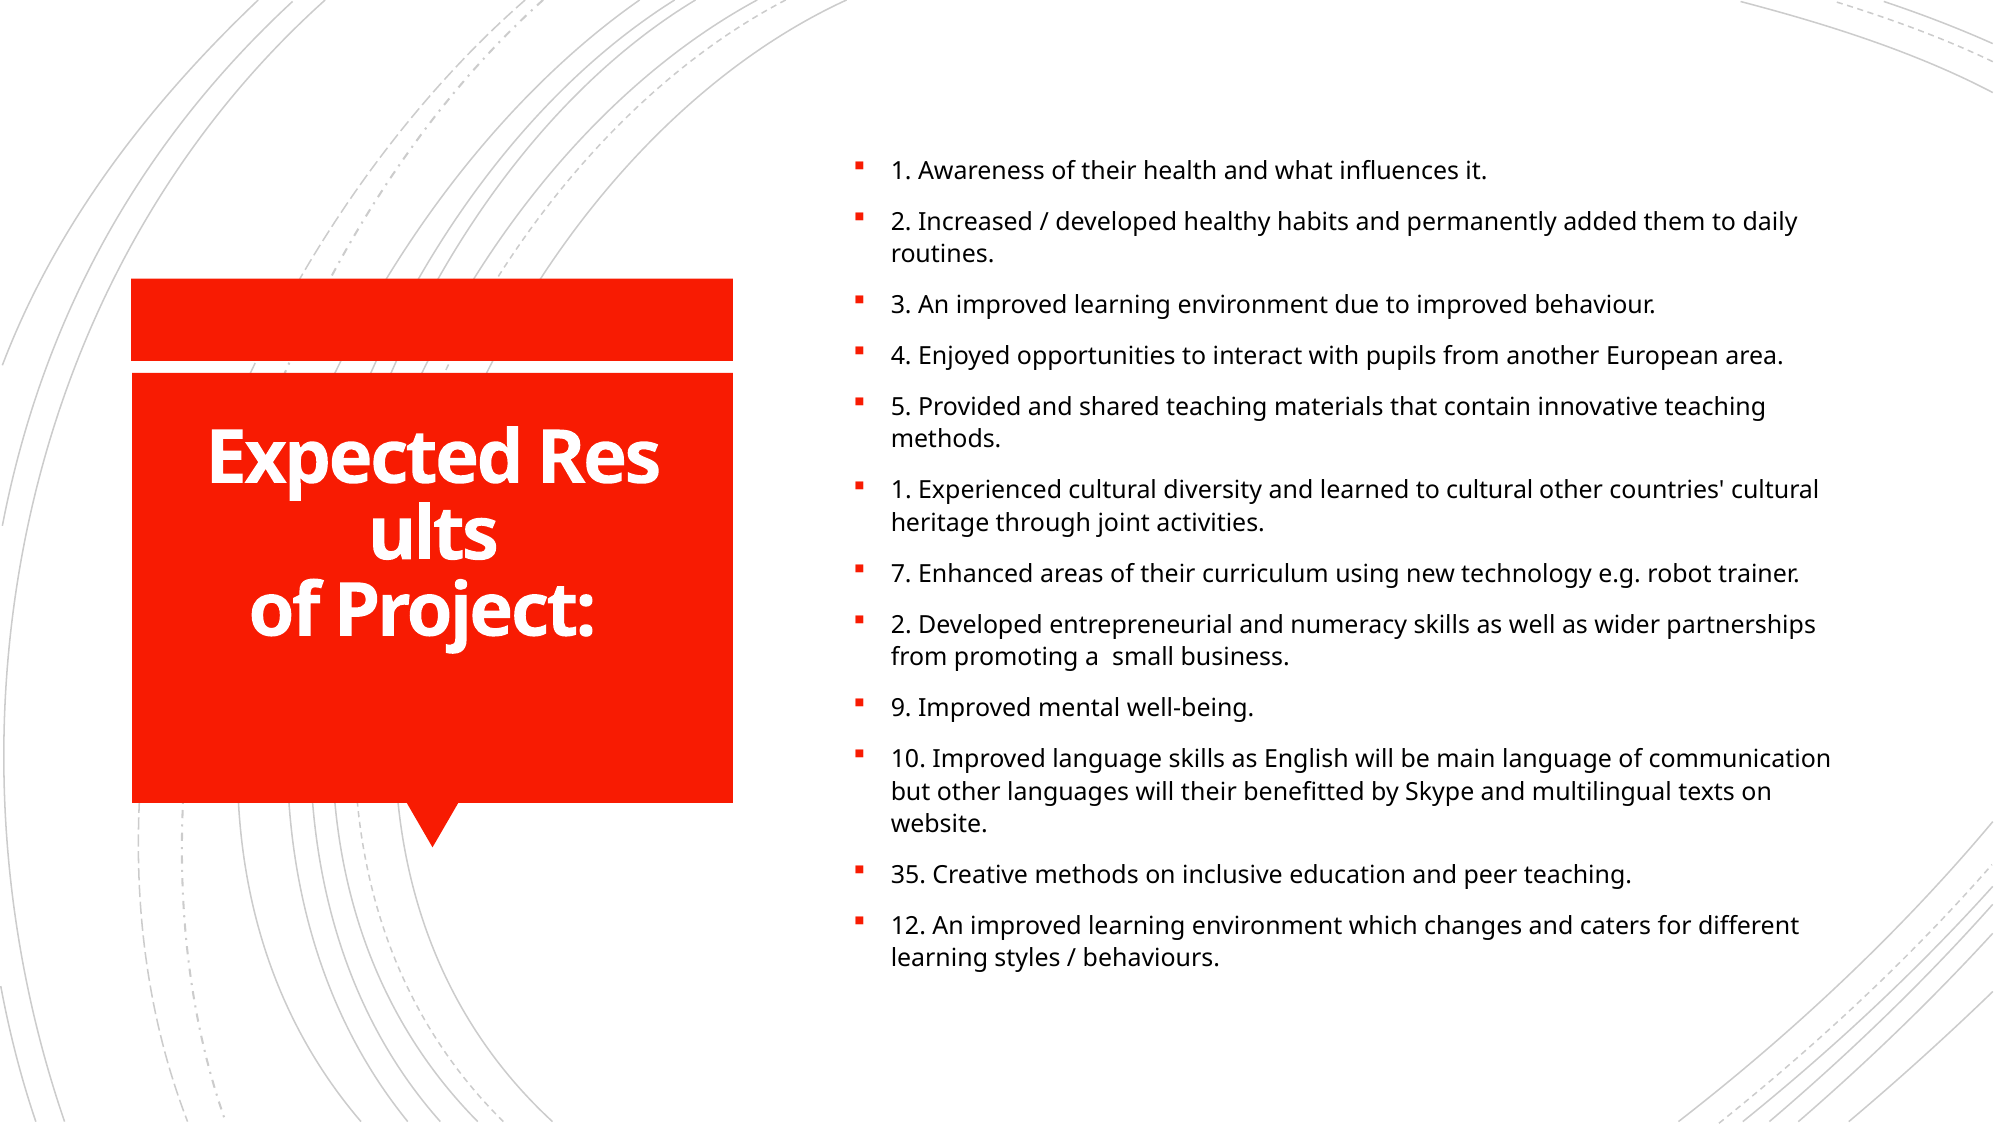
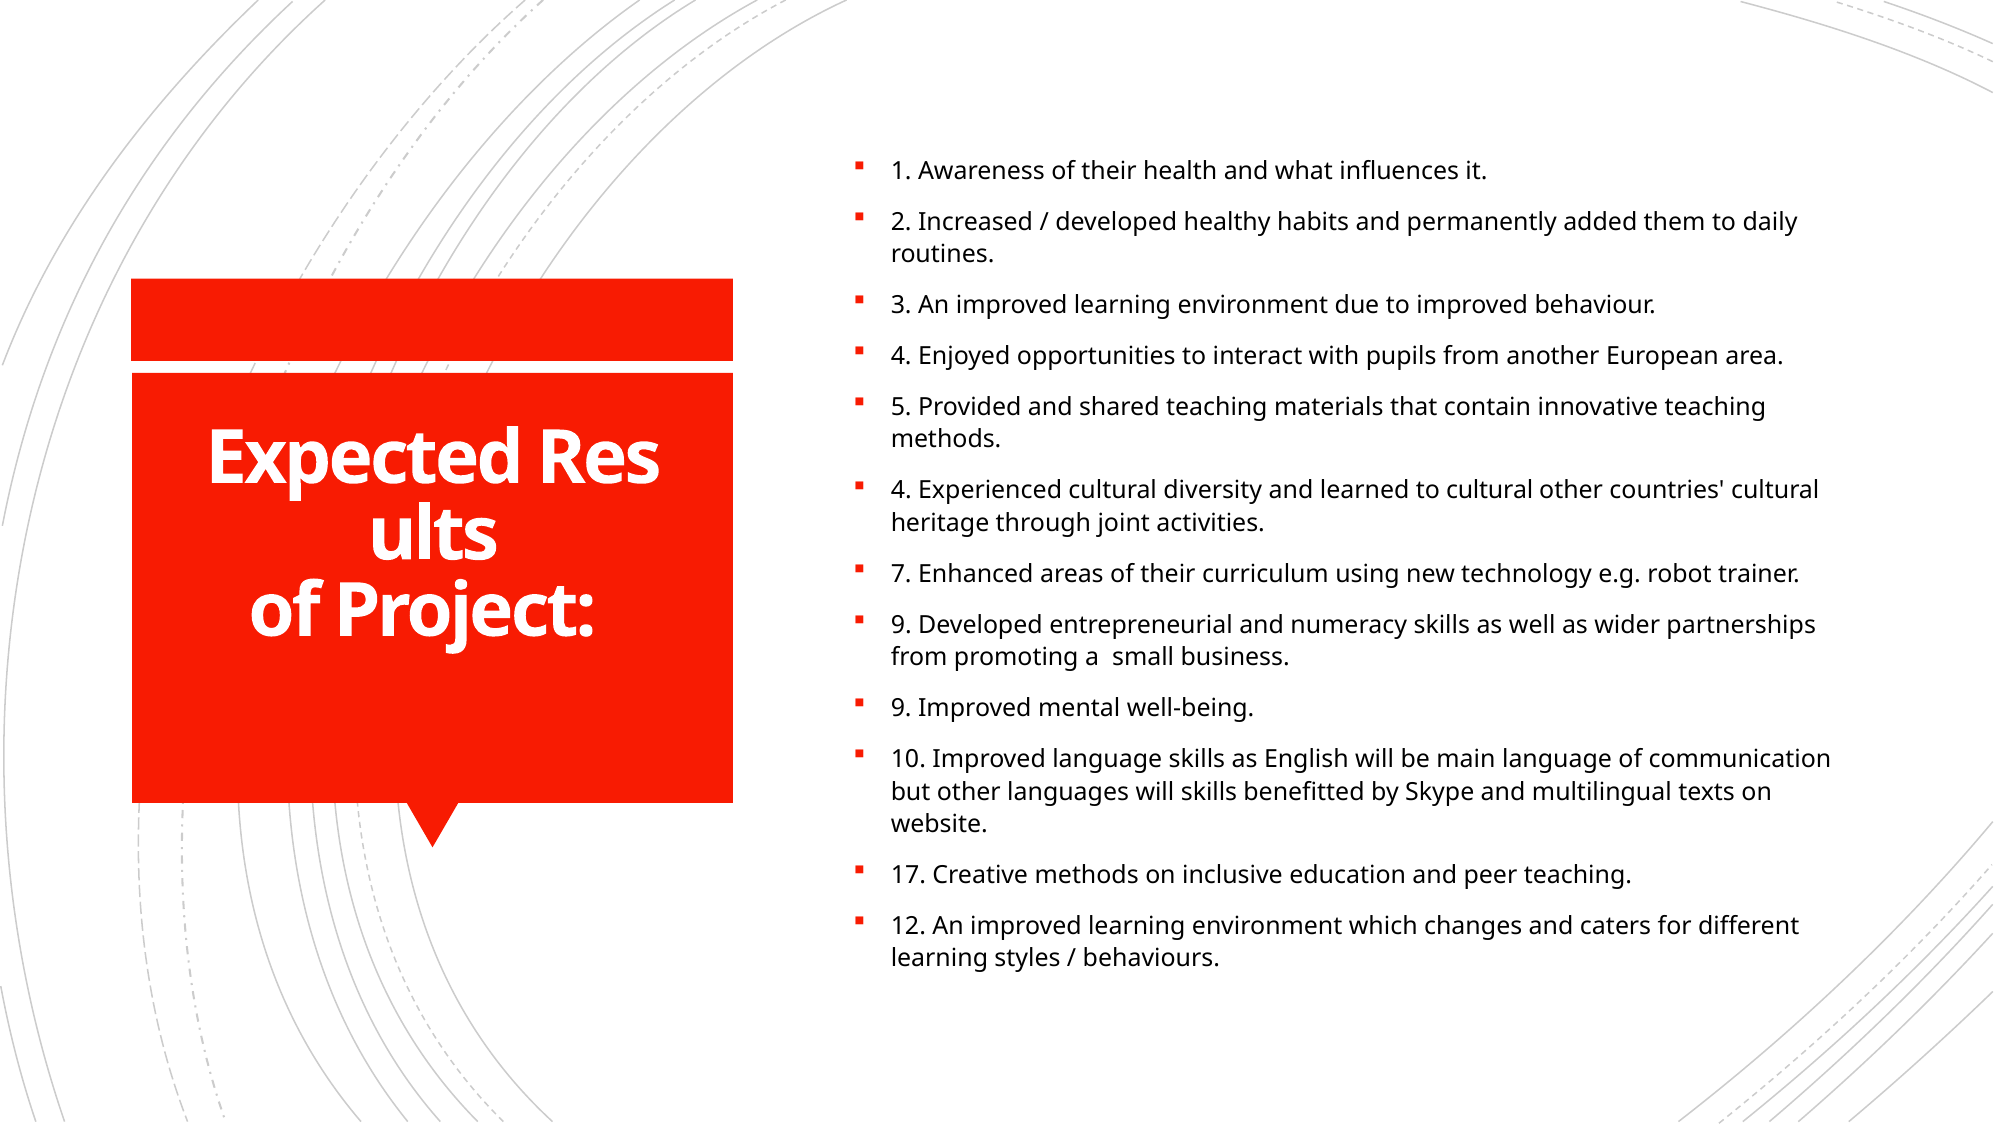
1 at (901, 490): 1 -> 4
2 at (901, 625): 2 -> 9
will their: their -> skills
35: 35 -> 17
